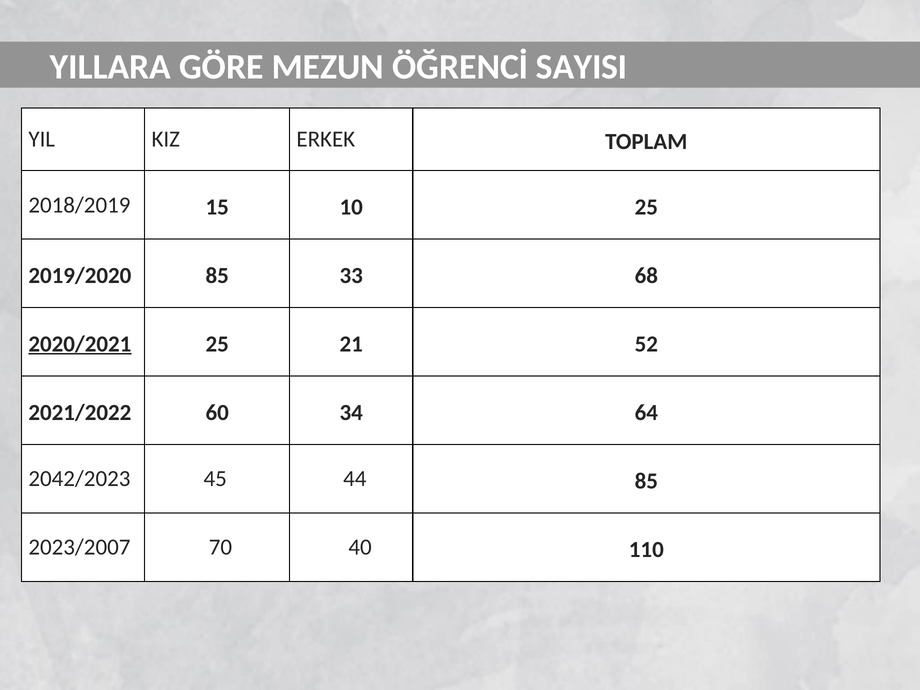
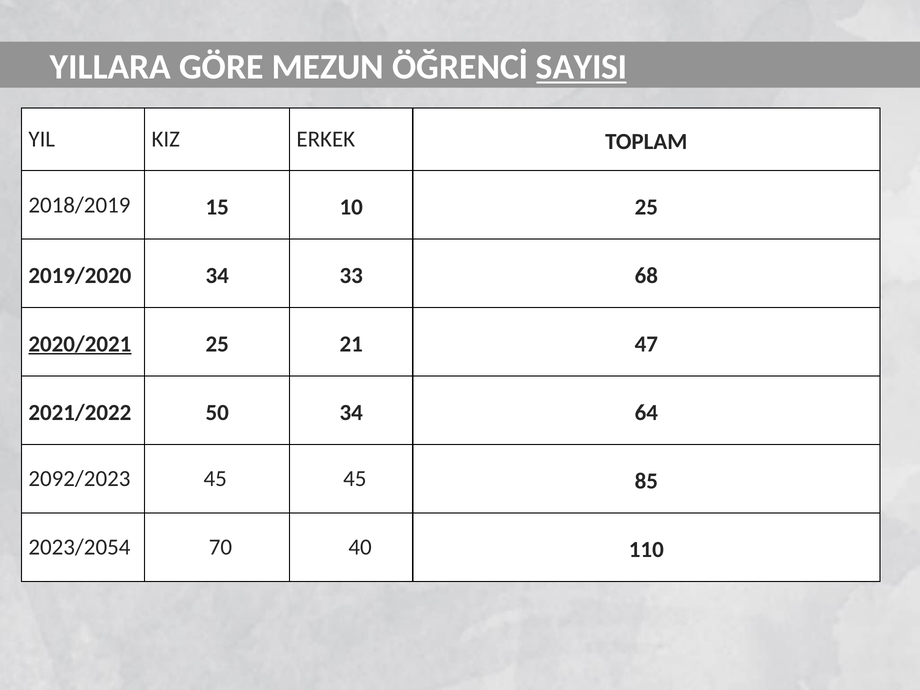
SAYISI underline: none -> present
2019/2020 85: 85 -> 34
52: 52 -> 47
60: 60 -> 50
2042/2023: 2042/2023 -> 2092/2023
45 44: 44 -> 45
2023/2007: 2023/2007 -> 2023/2054
